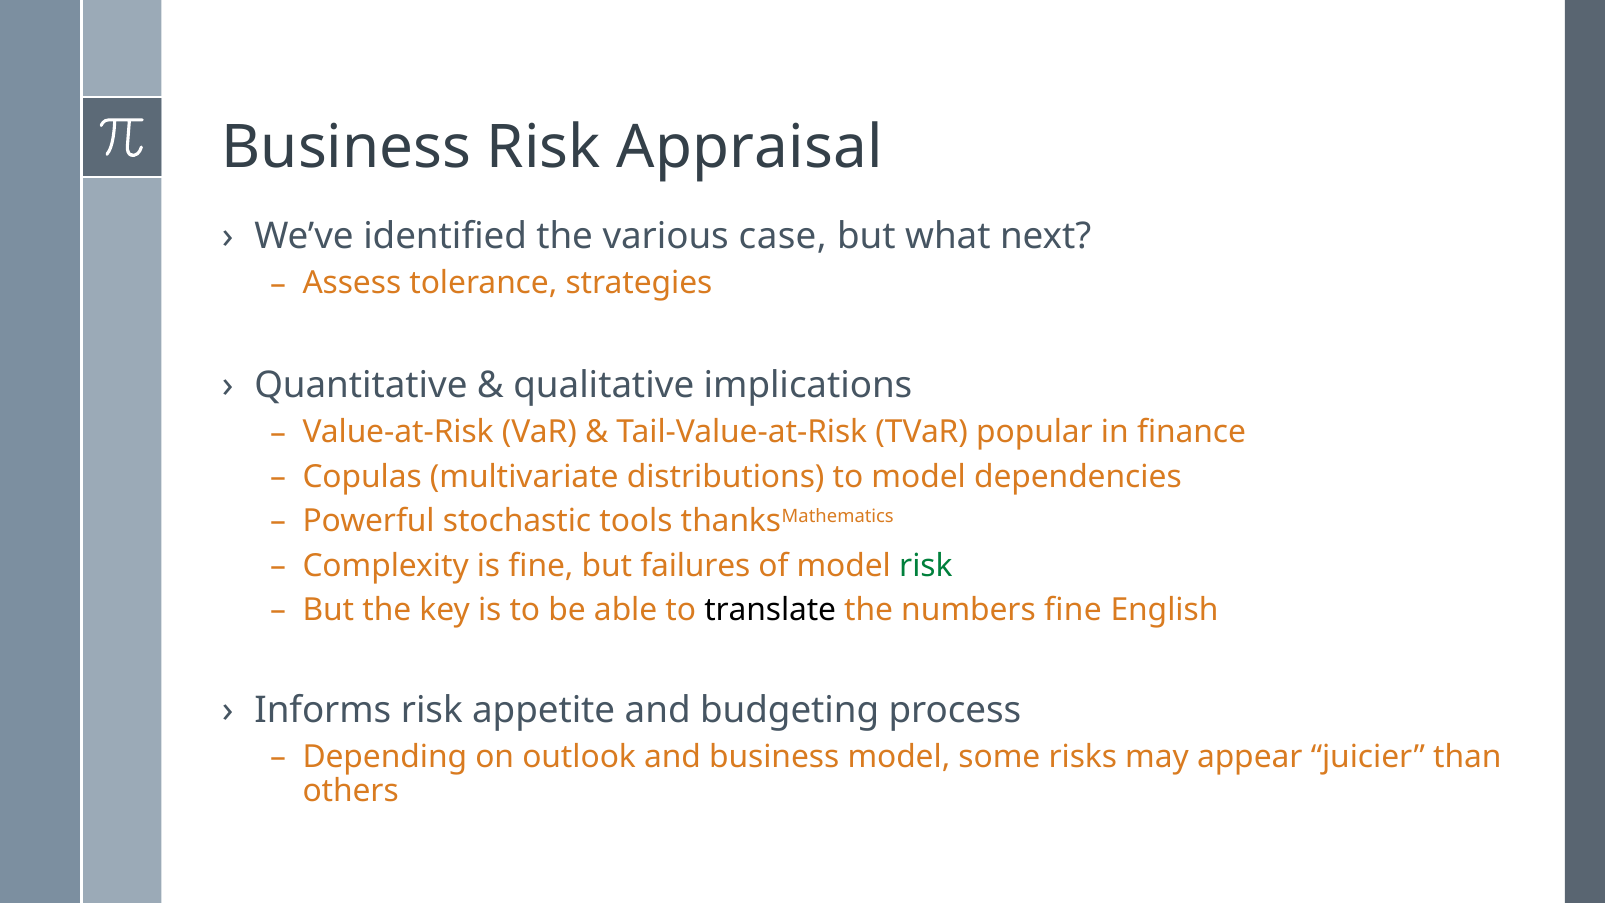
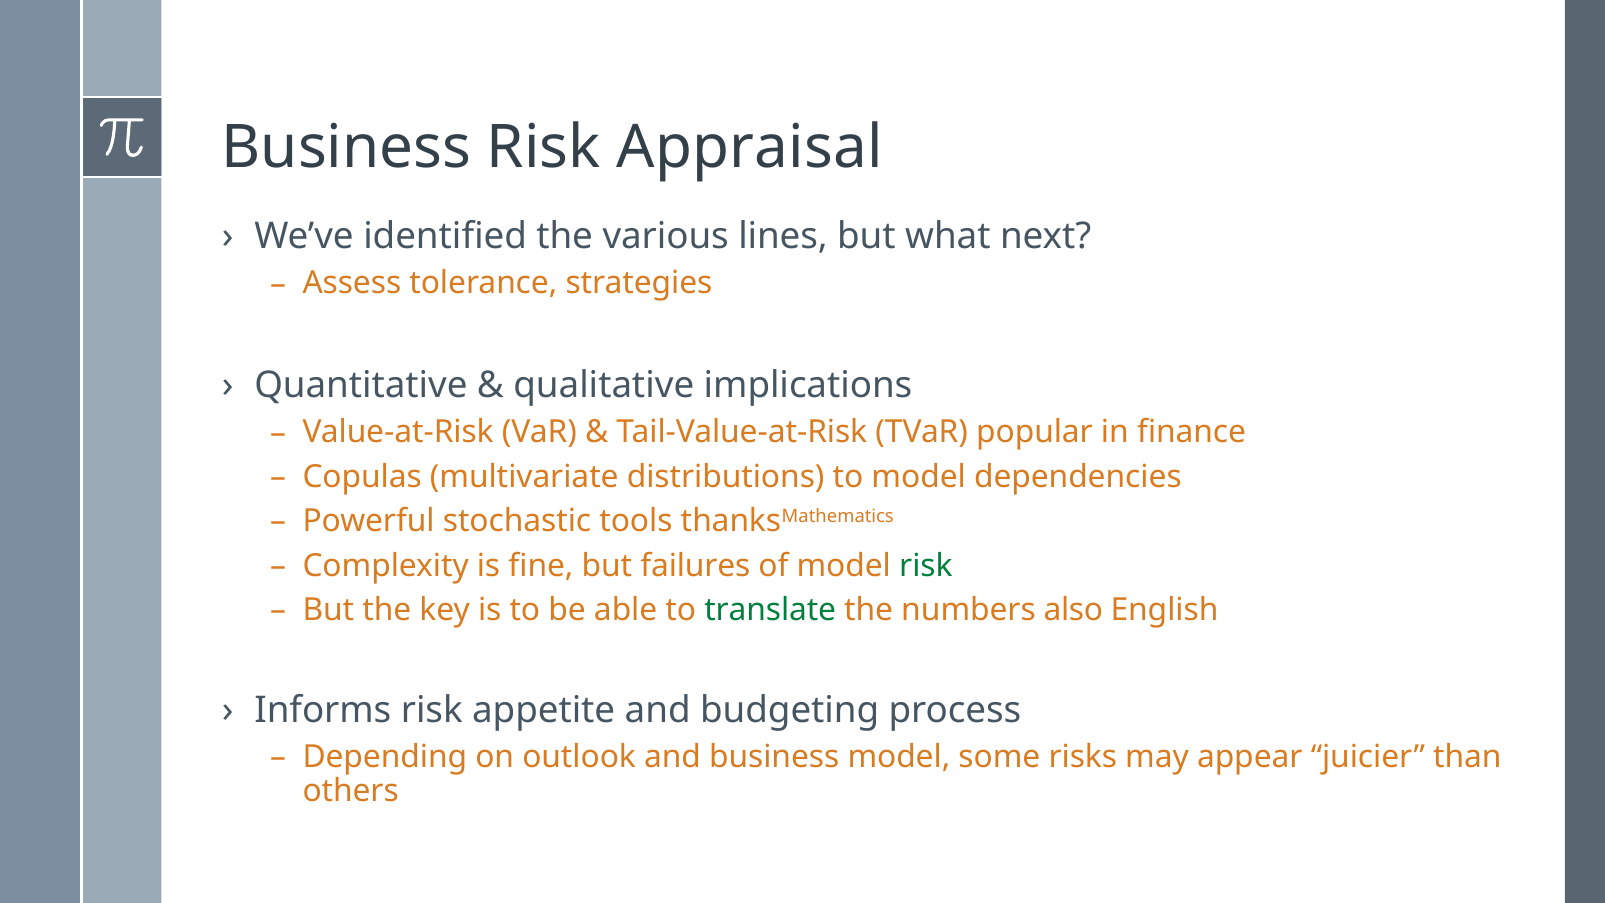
case: case -> lines
translate colour: black -> green
numbers fine: fine -> also
